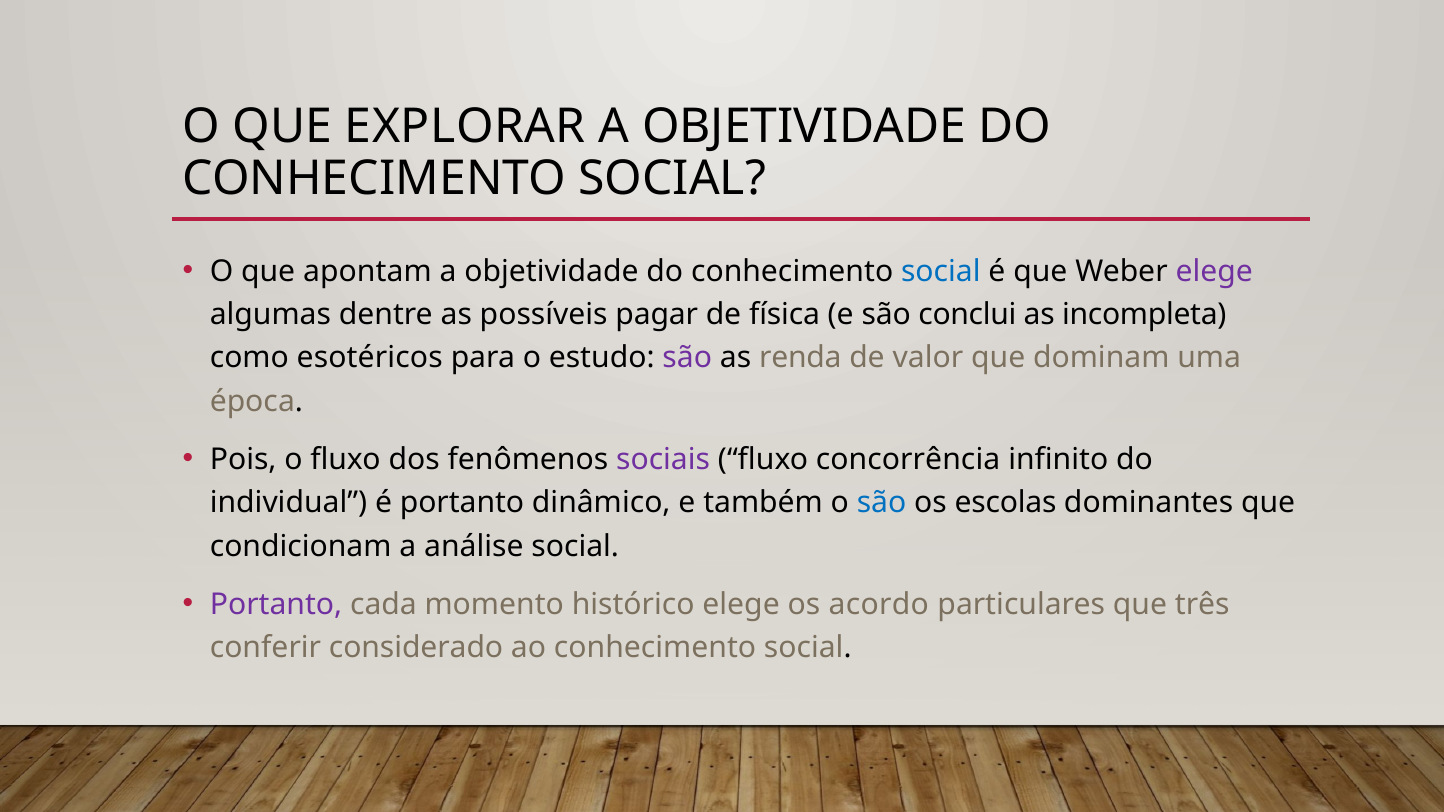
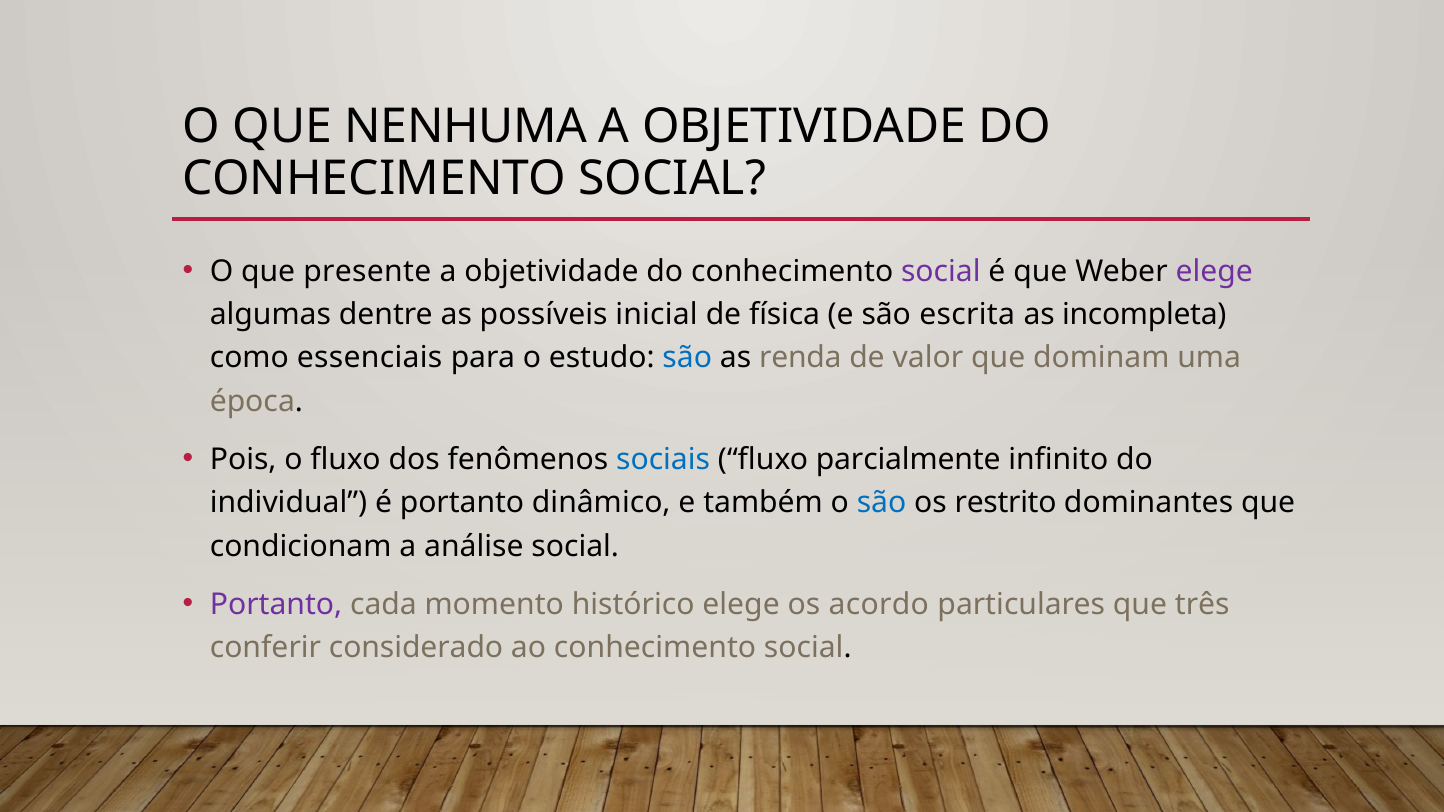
EXPLORAR: EXPLORAR -> NENHUMA
apontam: apontam -> presente
social at (941, 272) colour: blue -> purple
pagar: pagar -> inicial
conclui: conclui -> escrita
esotéricos: esotéricos -> essenciais
são at (687, 358) colour: purple -> blue
sociais colour: purple -> blue
concorrência: concorrência -> parcialmente
escolas: escolas -> restrito
